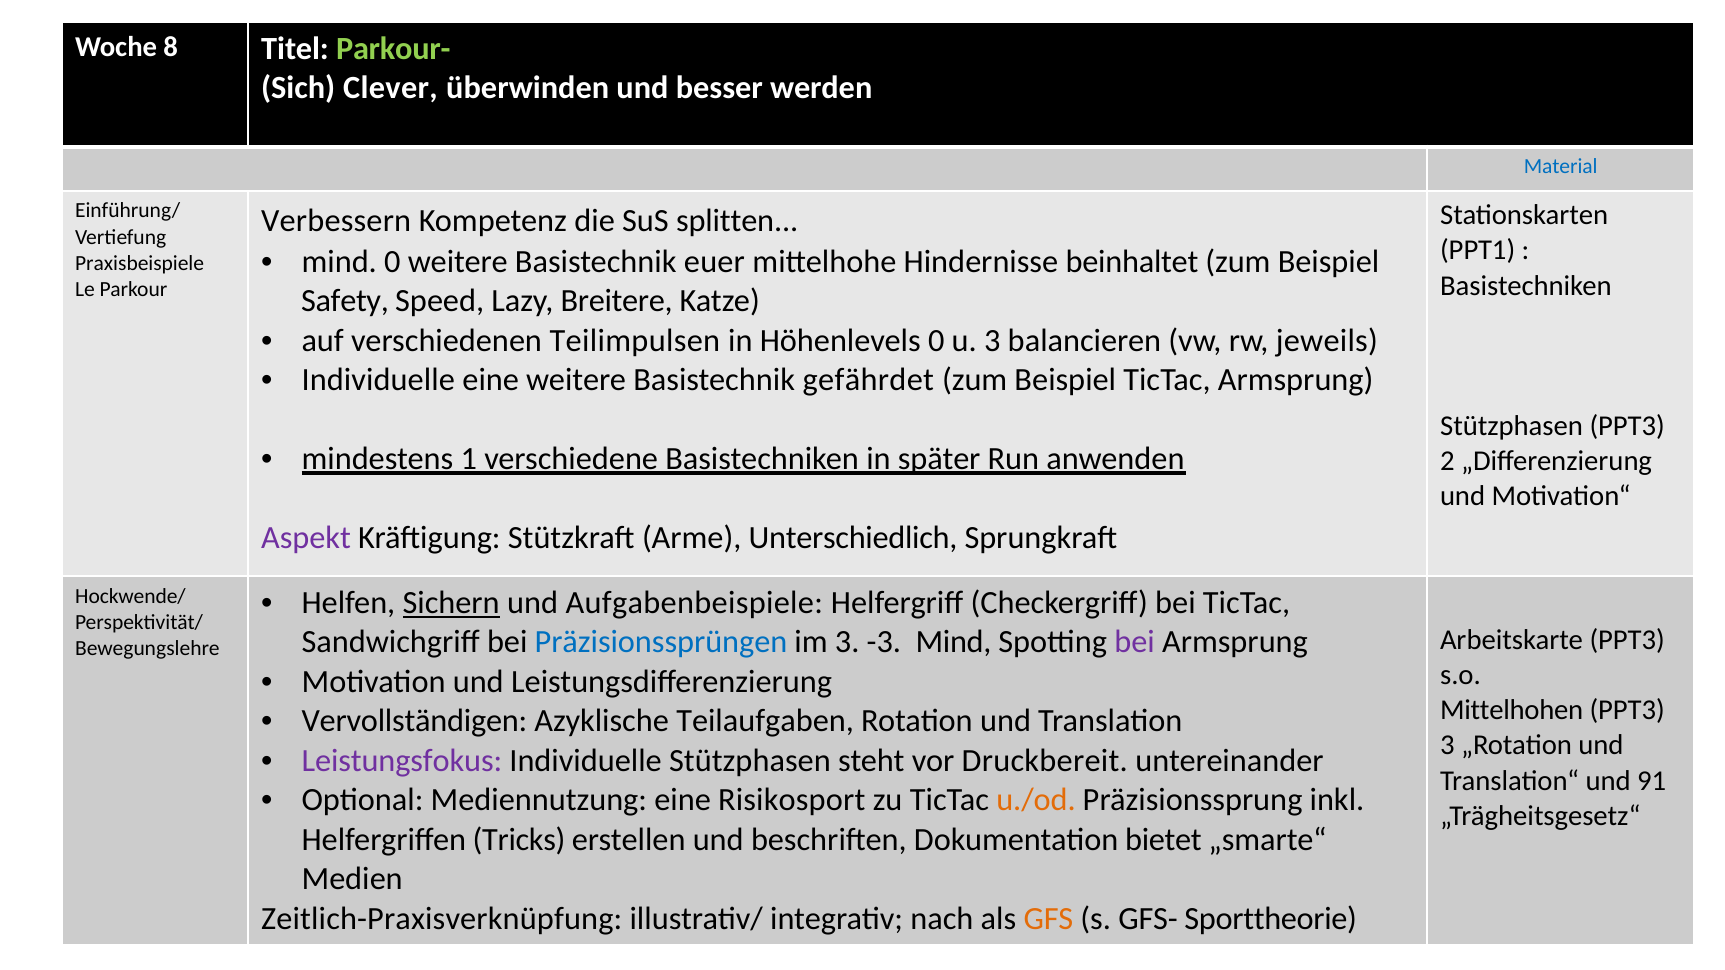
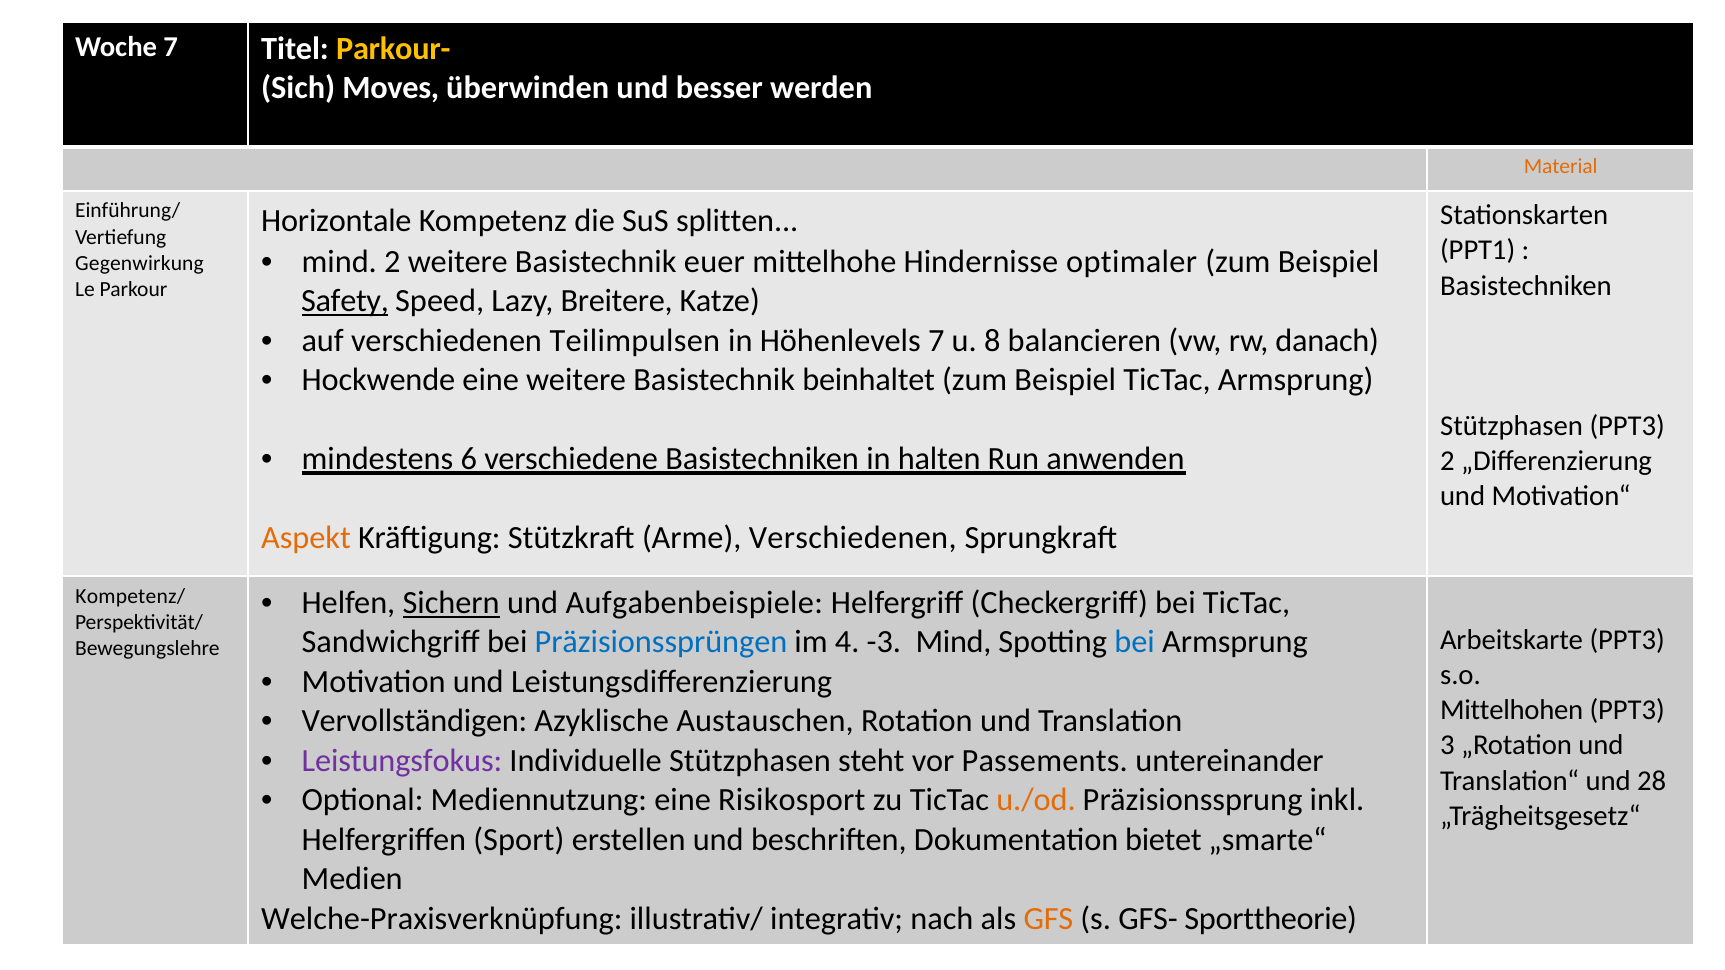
Woche 8: 8 -> 7
Parkour- colour: light green -> yellow
Clever: Clever -> Moves
Material colour: blue -> orange
Verbessern: Verbessern -> Horizontale
mind 0: 0 -> 2
beinhaltet: beinhaltet -> optimaler
Praxisbeispiele: Praxisbeispiele -> Gegenwirkung
Safety underline: none -> present
Höhenlevels 0: 0 -> 7
u 3: 3 -> 8
jeweils: jeweils -> danach
Individuelle at (378, 380): Individuelle -> Hockwende
gefährdet: gefährdet -> beinhaltet
1: 1 -> 6
später: später -> halten
Aspekt colour: purple -> orange
Arme Unterschiedlich: Unterschiedlich -> Verschiedenen
Hockwende/: Hockwende/ -> Kompetenz/
im 3: 3 -> 4
bei at (1135, 642) colour: purple -> blue
Teilaufgaben: Teilaufgaben -> Austauschen
Druckbereit: Druckbereit -> Passements
91: 91 -> 28
Tricks: Tricks -> Sport
Zeitlich-Praxisverknüpfung: Zeitlich-Praxisverknüpfung -> Welche-Praxisverknüpfung
